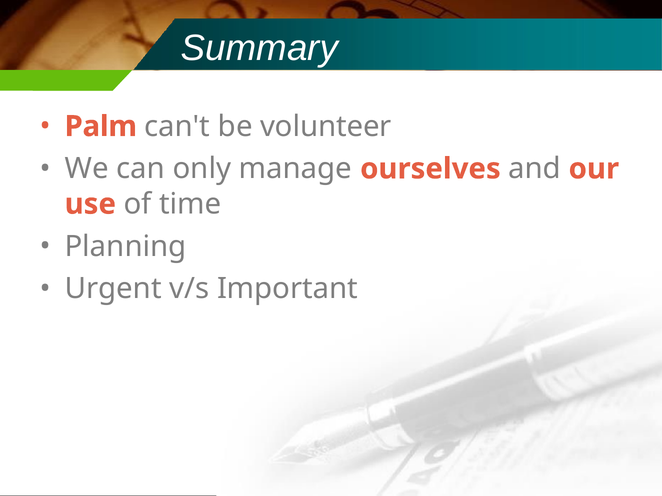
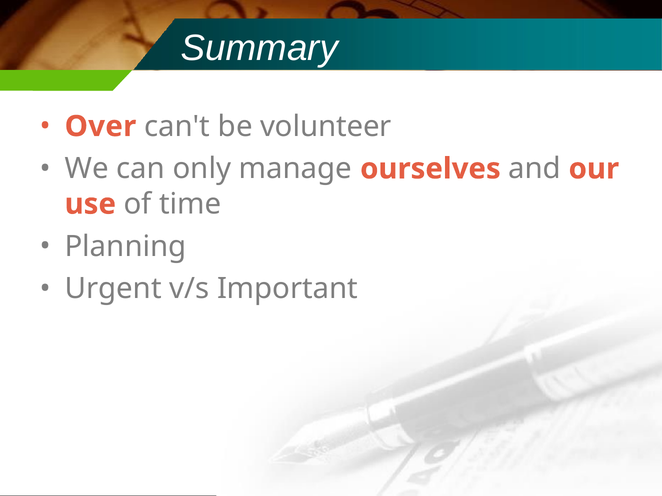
Palm: Palm -> Over
